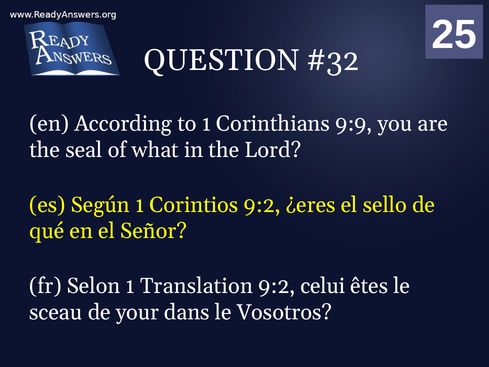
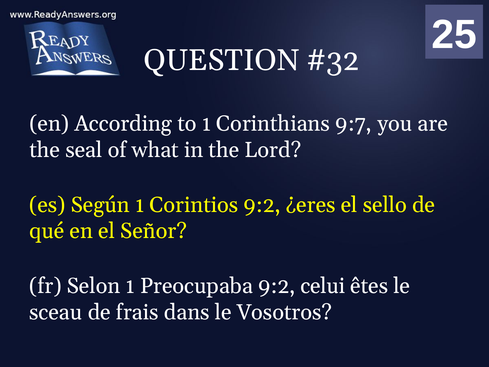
9:9: 9:9 -> 9:7
Translation: Translation -> Preocupaba
your: your -> frais
